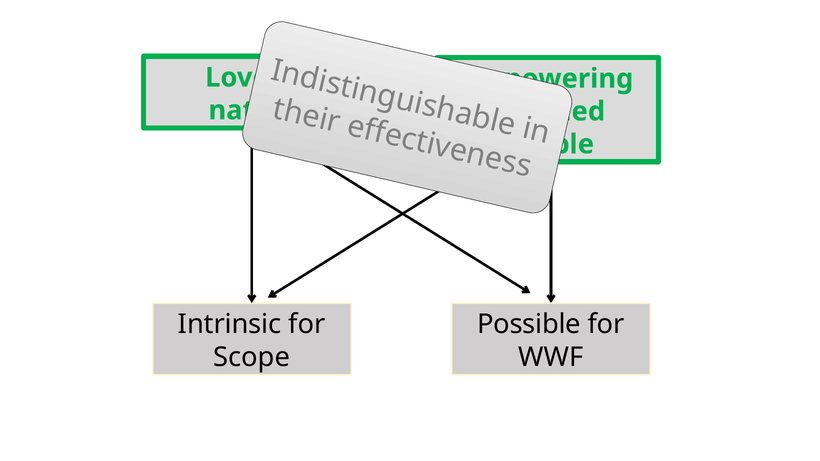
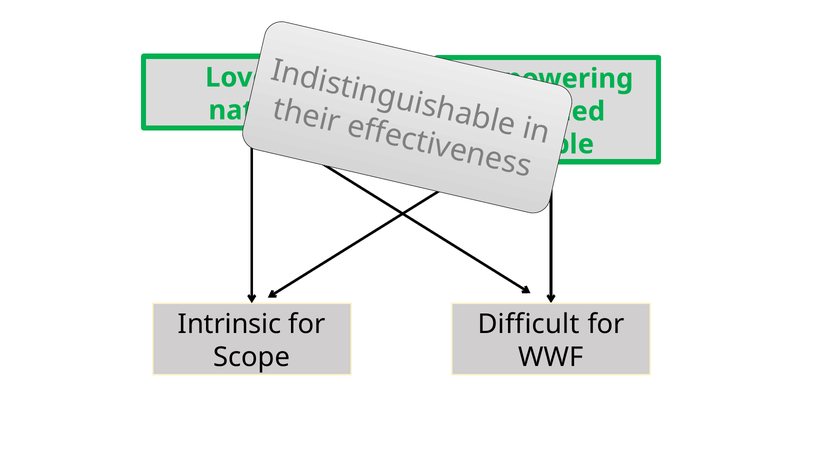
Possible: Possible -> Difficult
